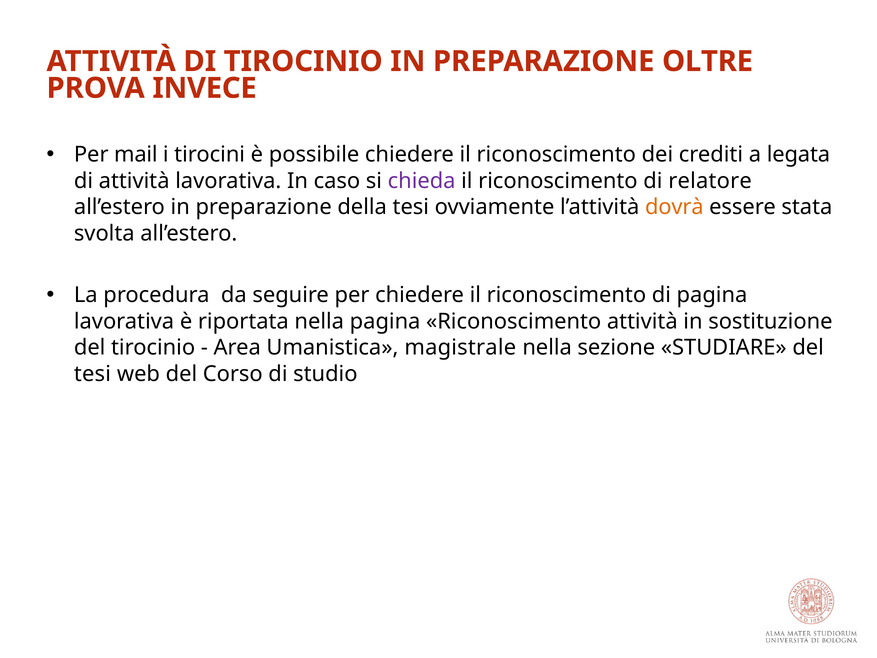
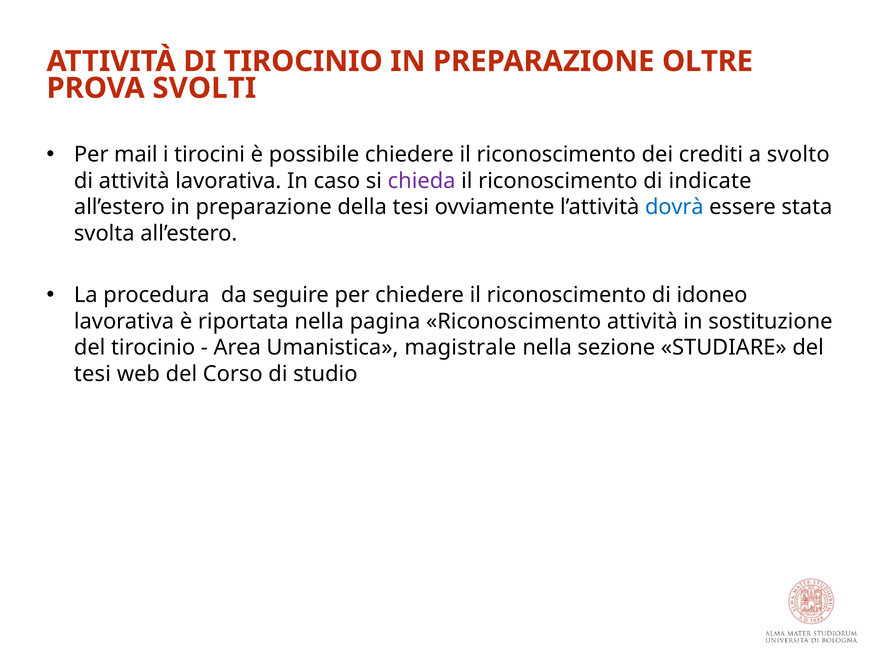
INVECE: INVECE -> SVOLTI
legata: legata -> svolto
relatore: relatore -> indicate
dovrà colour: orange -> blue
di pagina: pagina -> idoneo
